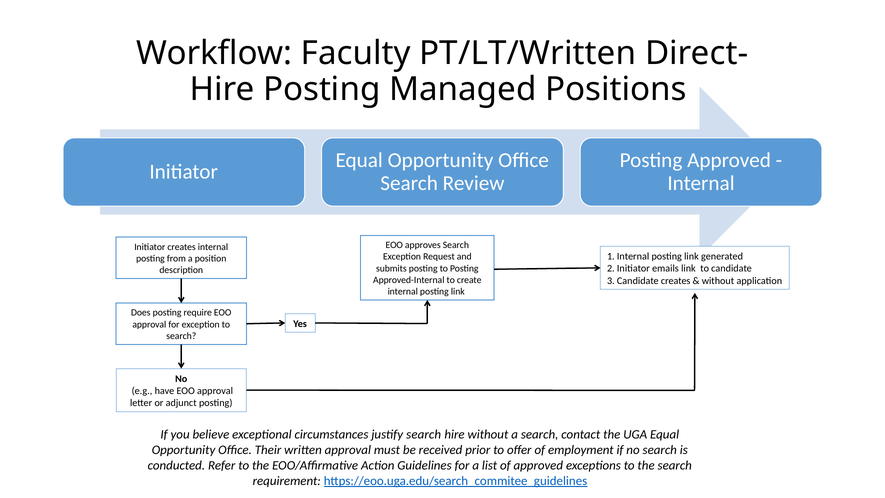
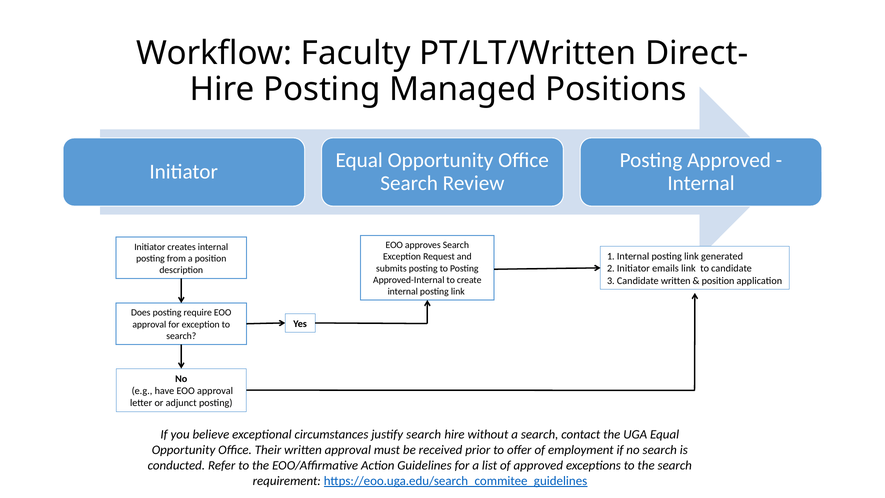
Candidate creates: creates -> written
without at (718, 281): without -> position
